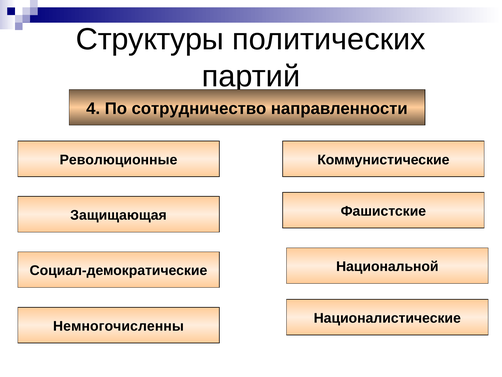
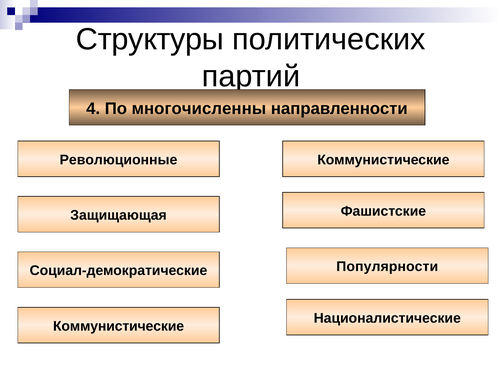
сотрудничество: сотрудничество -> многочисленны
Национальной: Национальной -> Популярности
Немногочисленны at (118, 326): Немногочисленны -> Коммунистические
